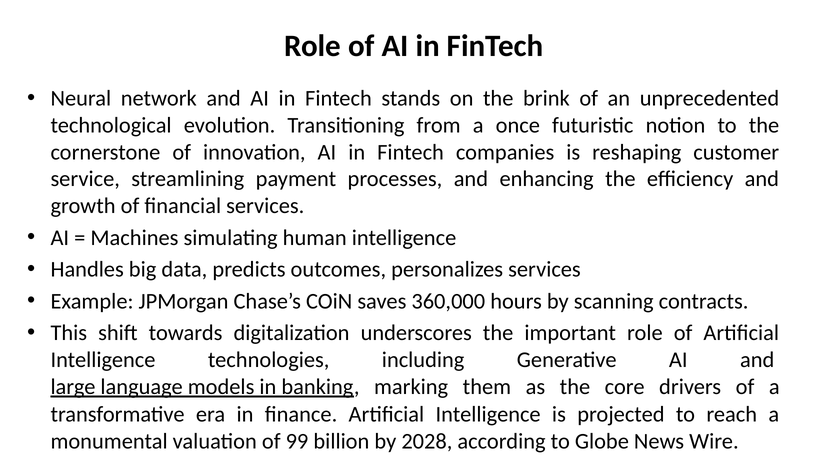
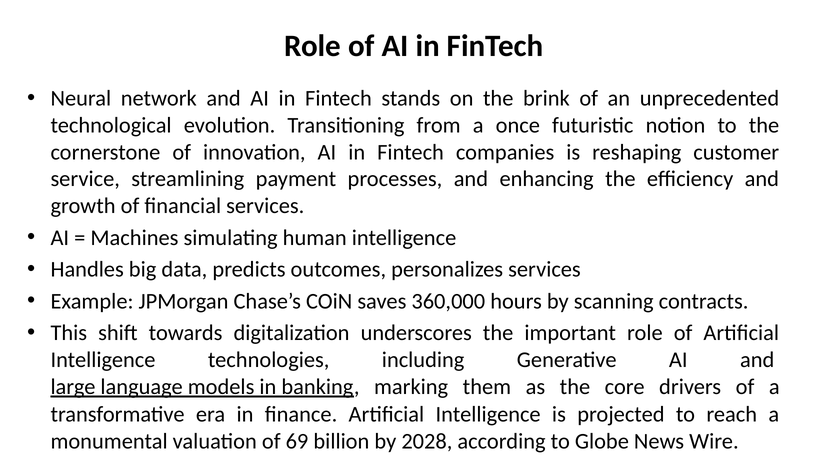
99: 99 -> 69
